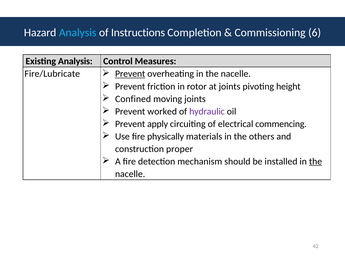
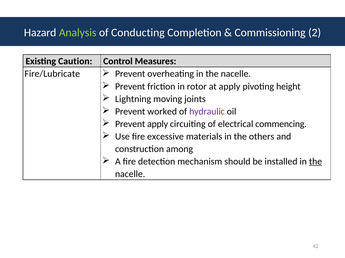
Analysis at (78, 33) colour: light blue -> light green
Instructions: Instructions -> Conducting
6: 6 -> 2
Existing Analysis: Analysis -> Caution
Prevent at (130, 74) underline: present -> none
at joints: joints -> apply
Confined: Confined -> Lightning
physically: physically -> excessive
proper: proper -> among
